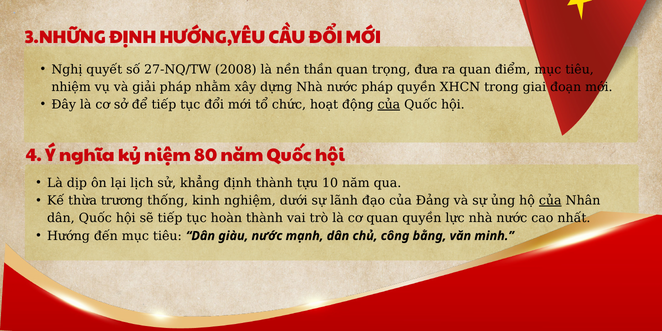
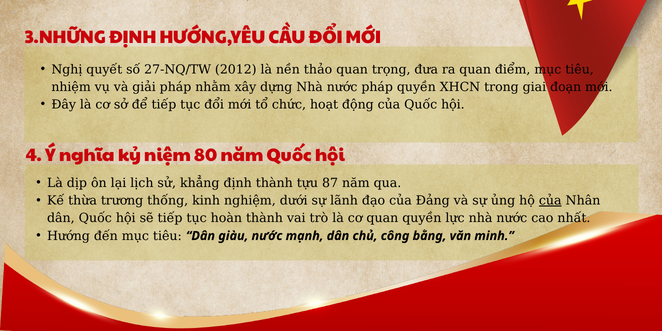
2008: 2008 -> 2012
thần: thần -> thảo
của at (389, 104) underline: present -> none
10: 10 -> 87
